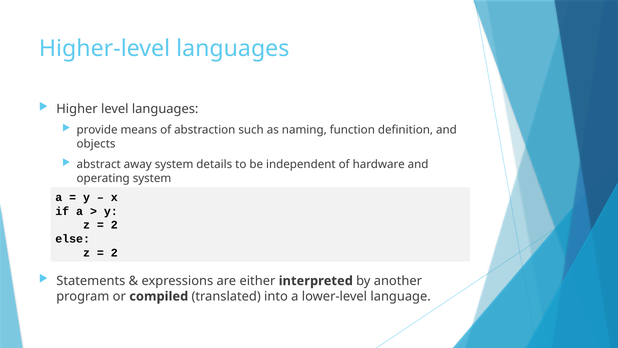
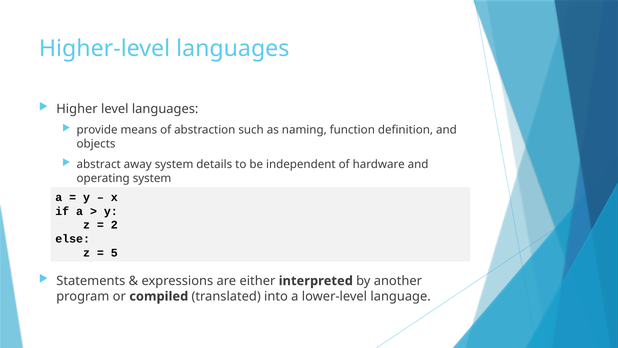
2 at (114, 253): 2 -> 5
